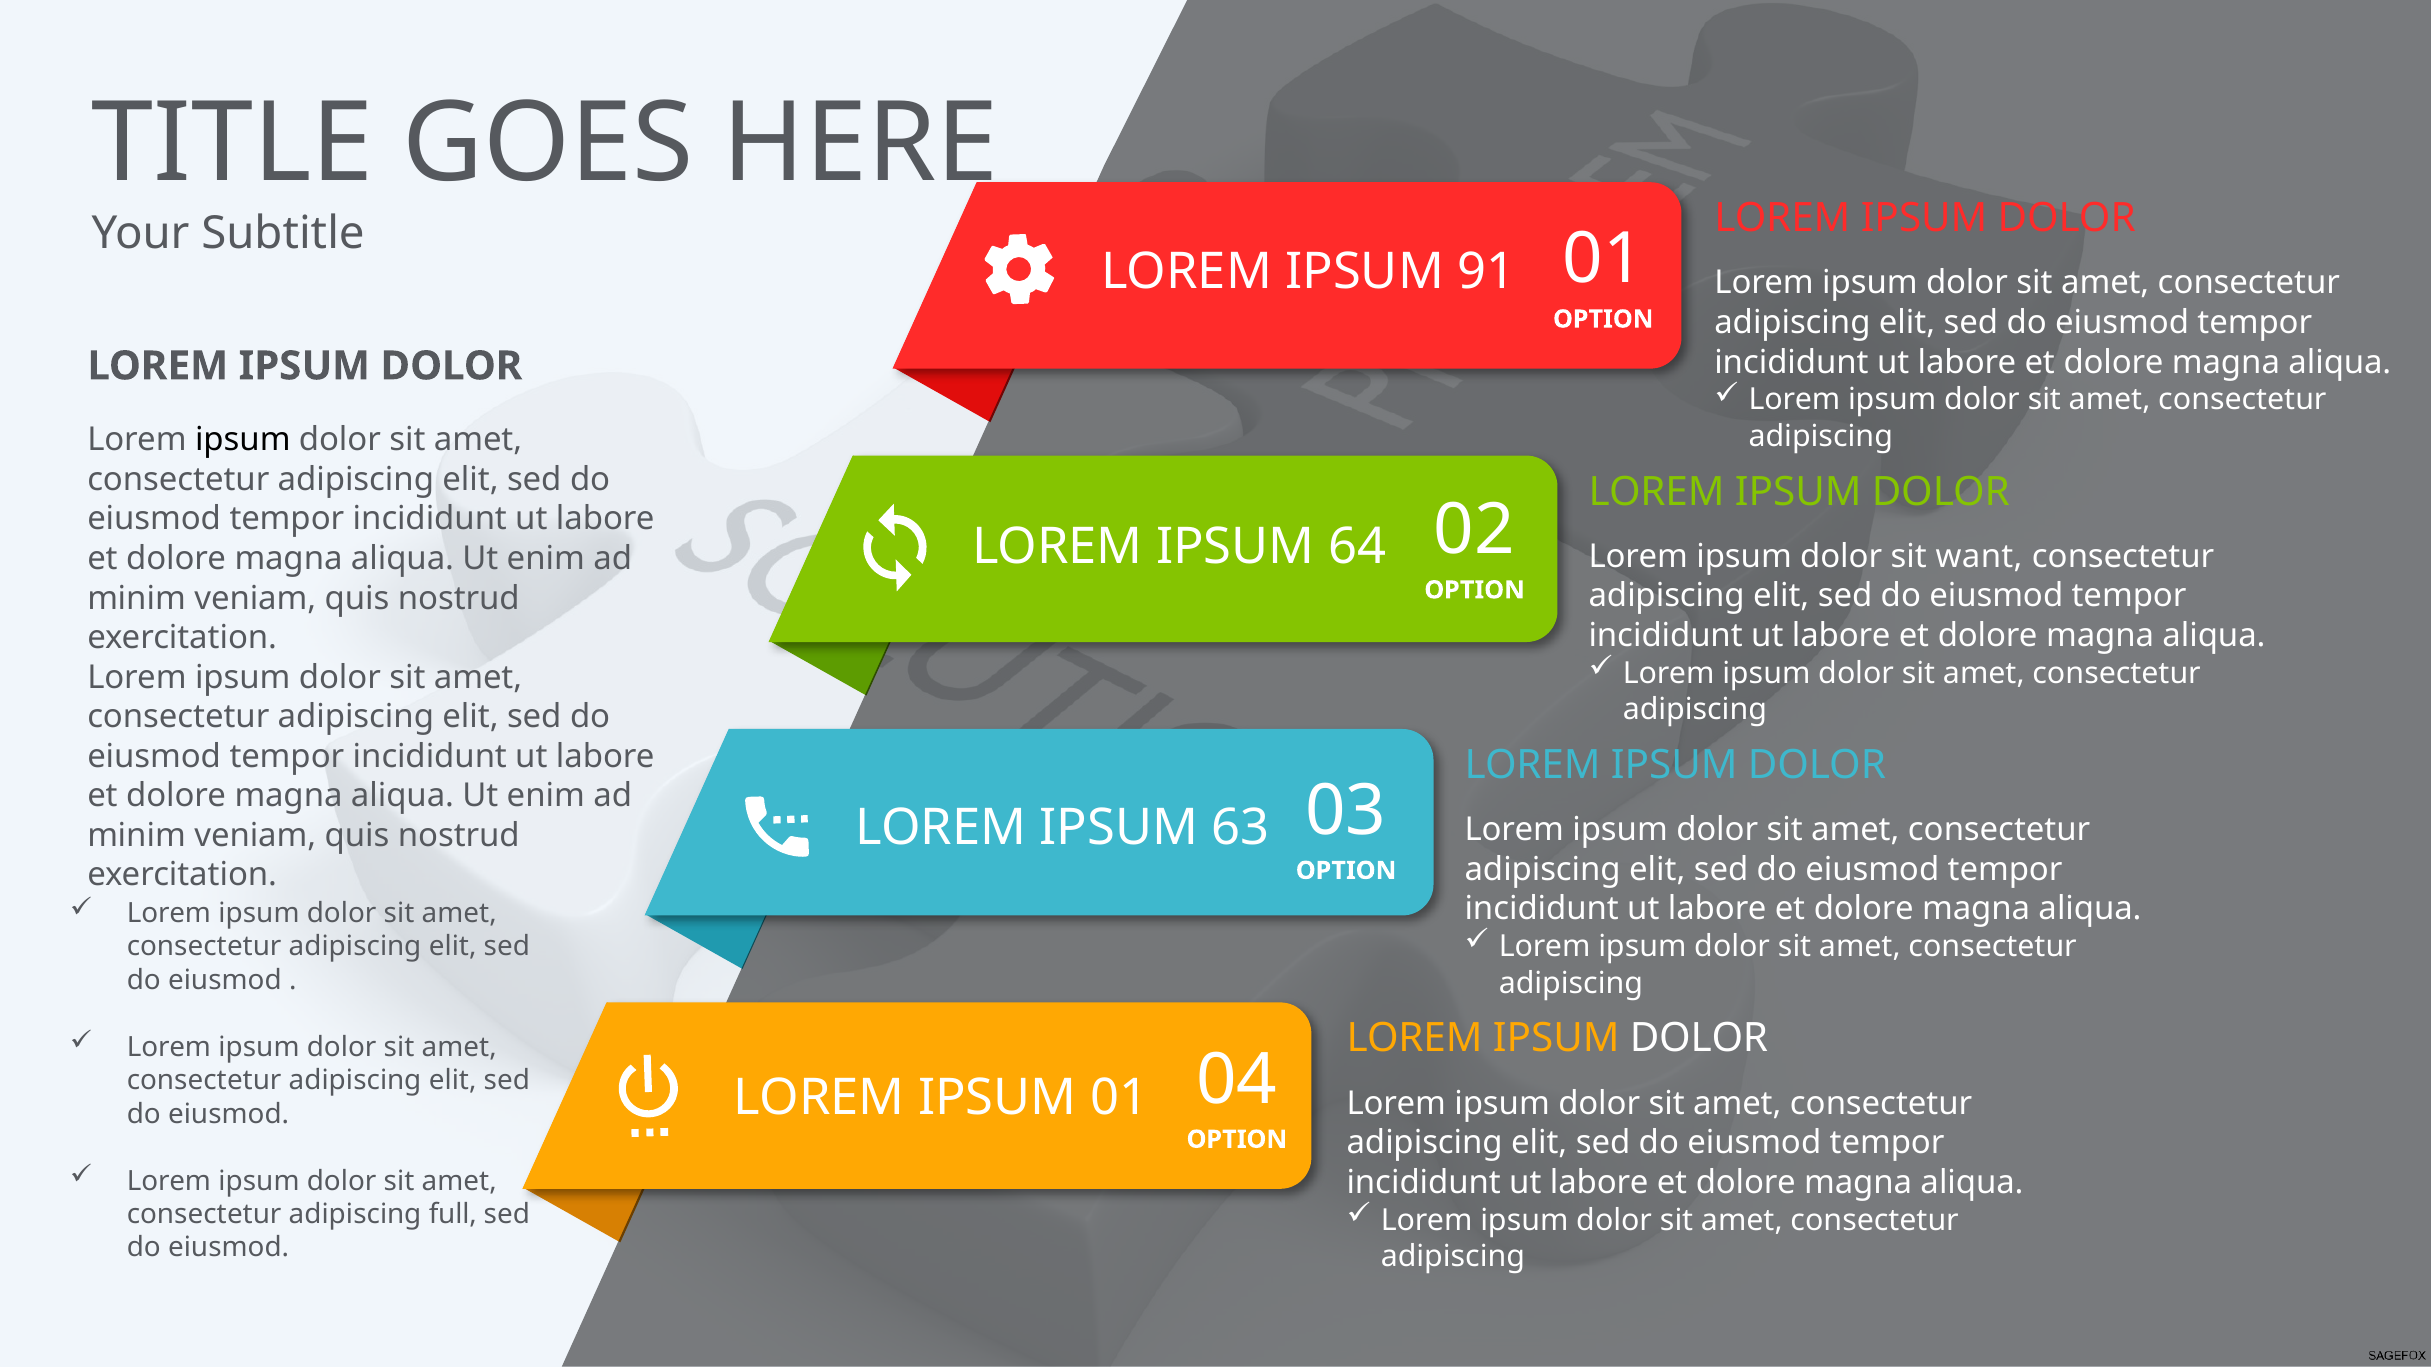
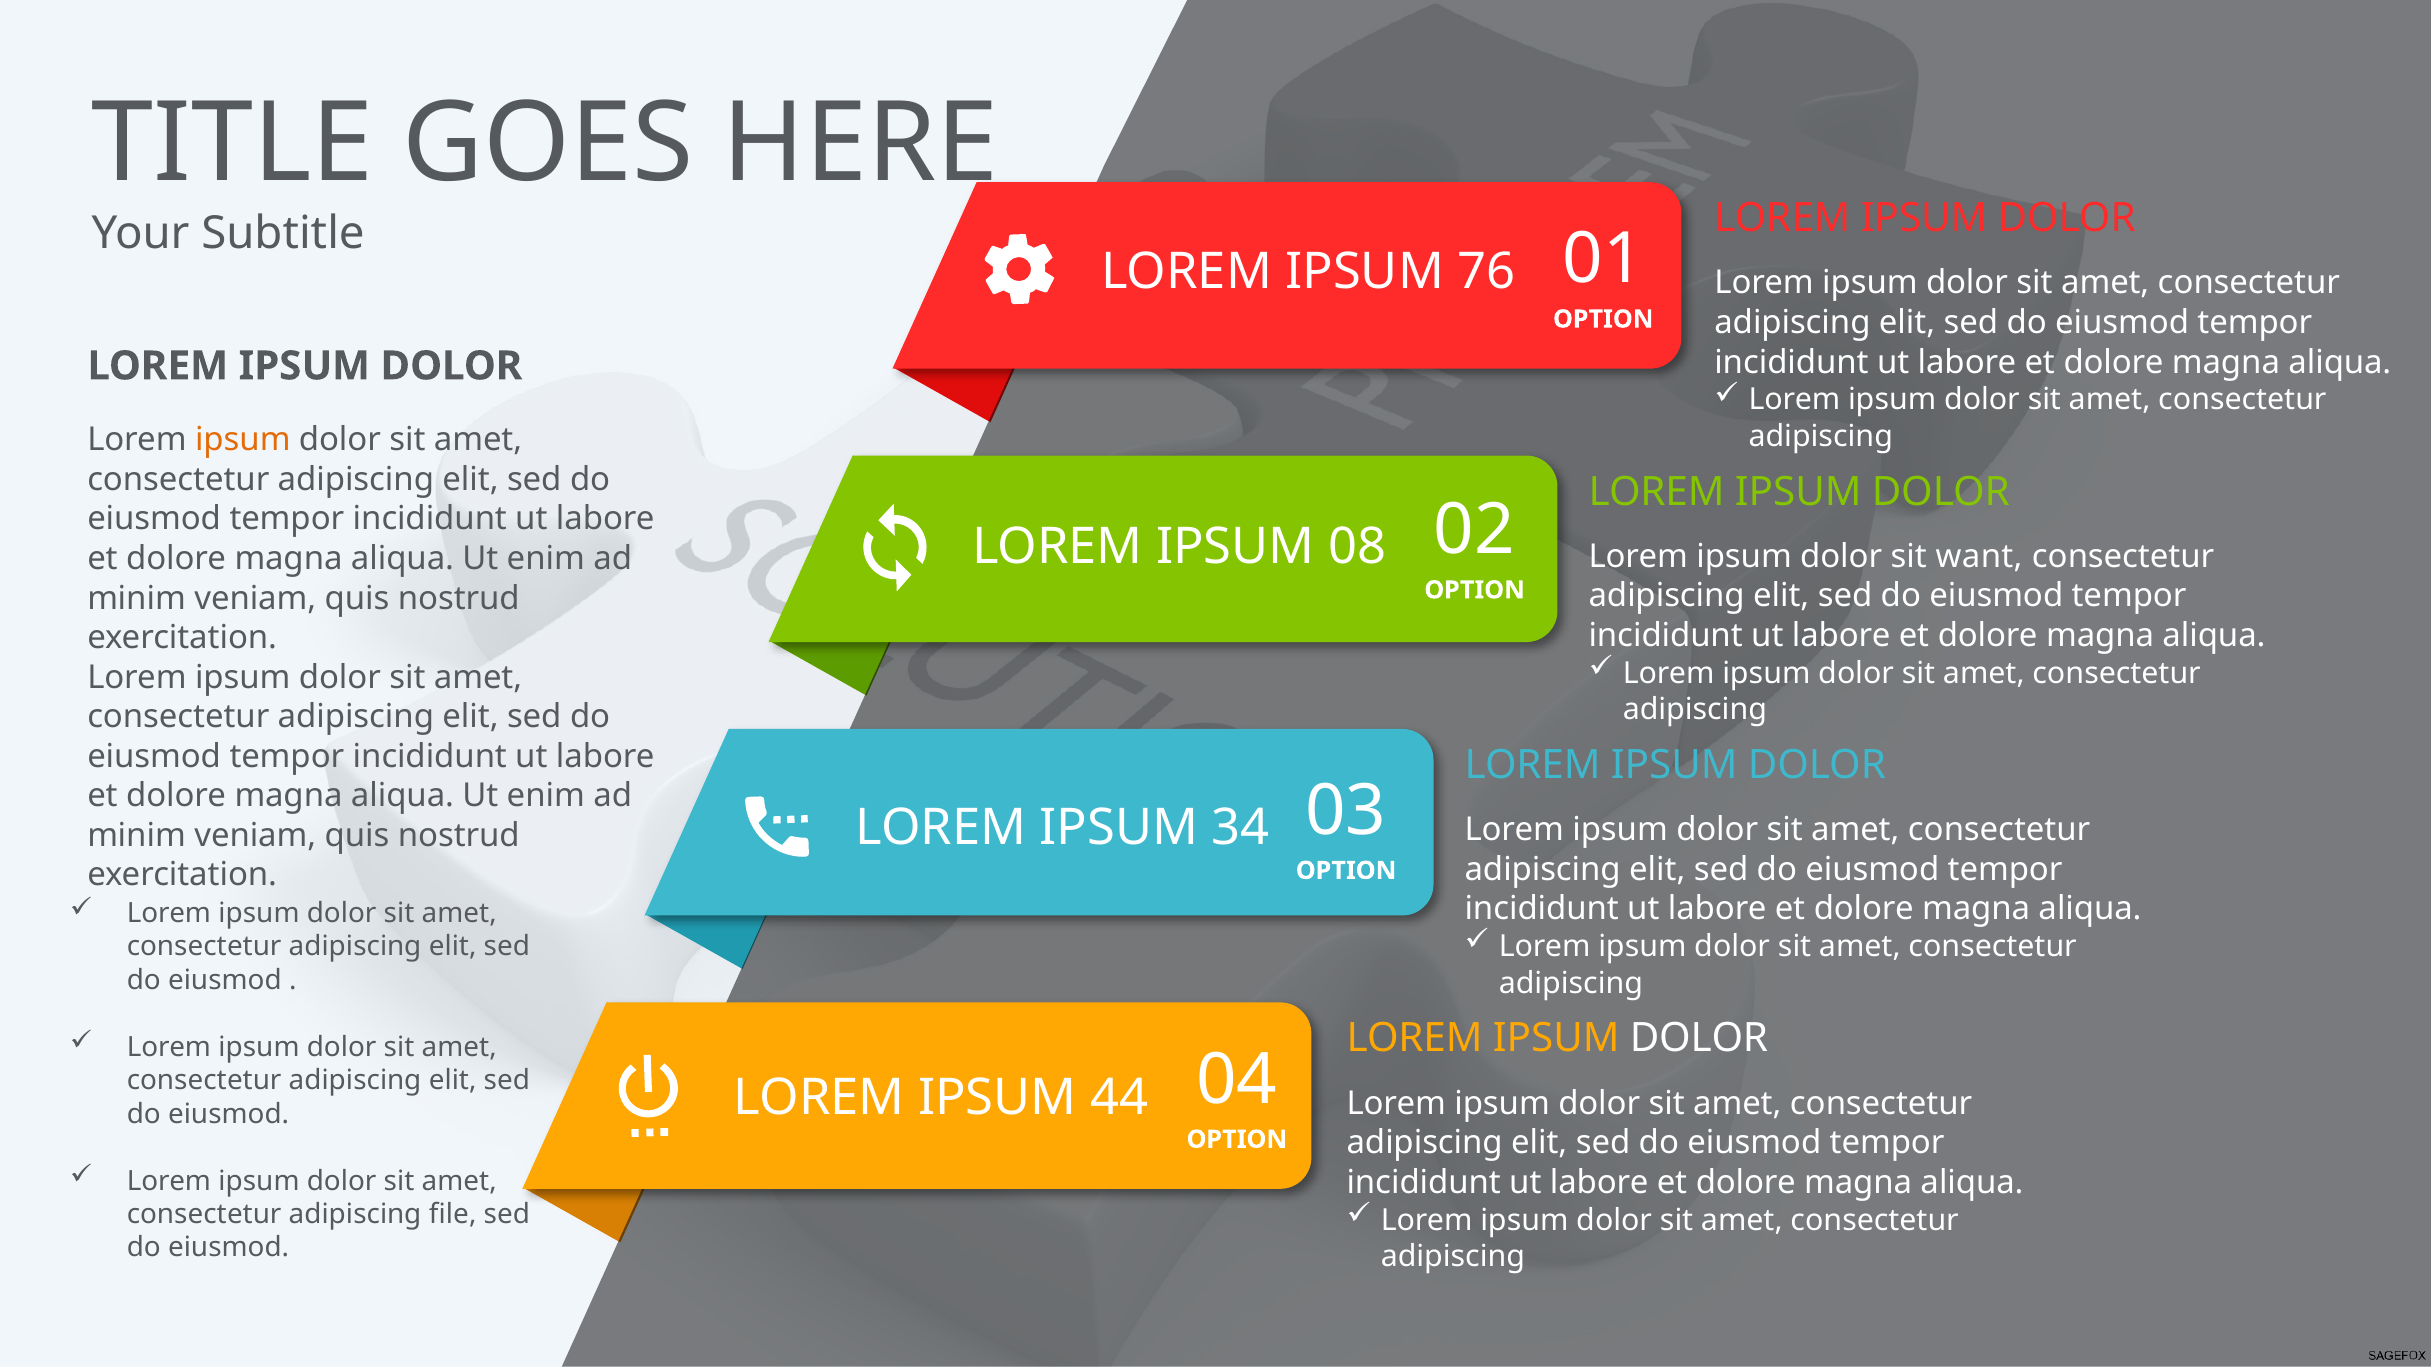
91: 91 -> 76
ipsum at (243, 440) colour: black -> orange
64: 64 -> 08
63: 63 -> 34
IPSUM 01: 01 -> 44
full: full -> file
